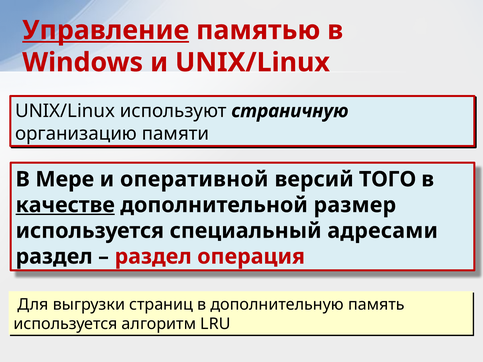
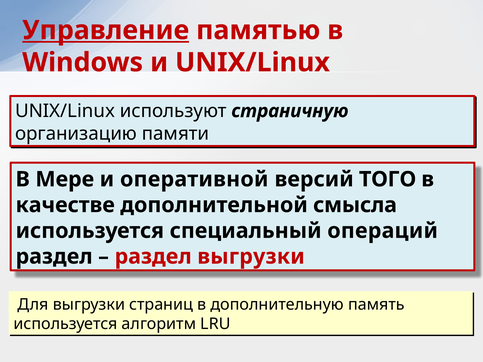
качестве underline: present -> none
размер: размер -> смысла
адресами: адресами -> операций
раздел операция: операция -> выгрузки
